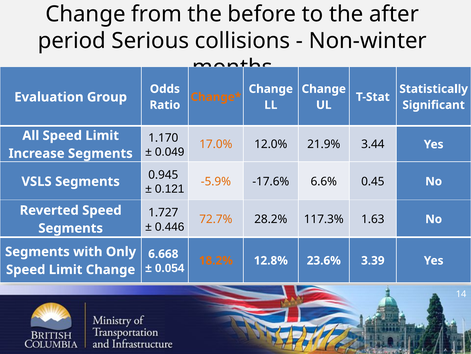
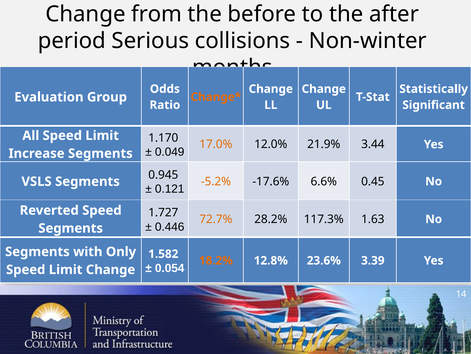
-5.9%: -5.9% -> -5.2%
6.668: 6.668 -> 1.582
